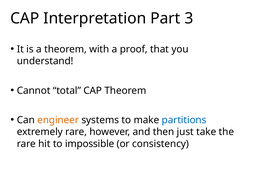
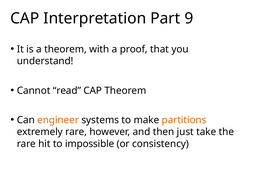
3: 3 -> 9
total: total -> read
partitions colour: blue -> orange
